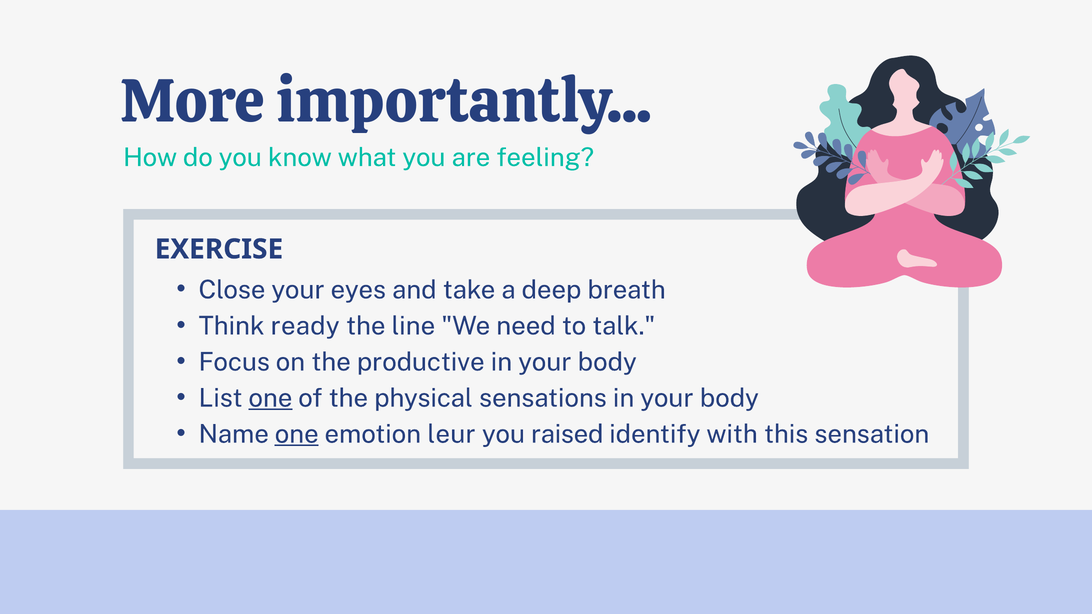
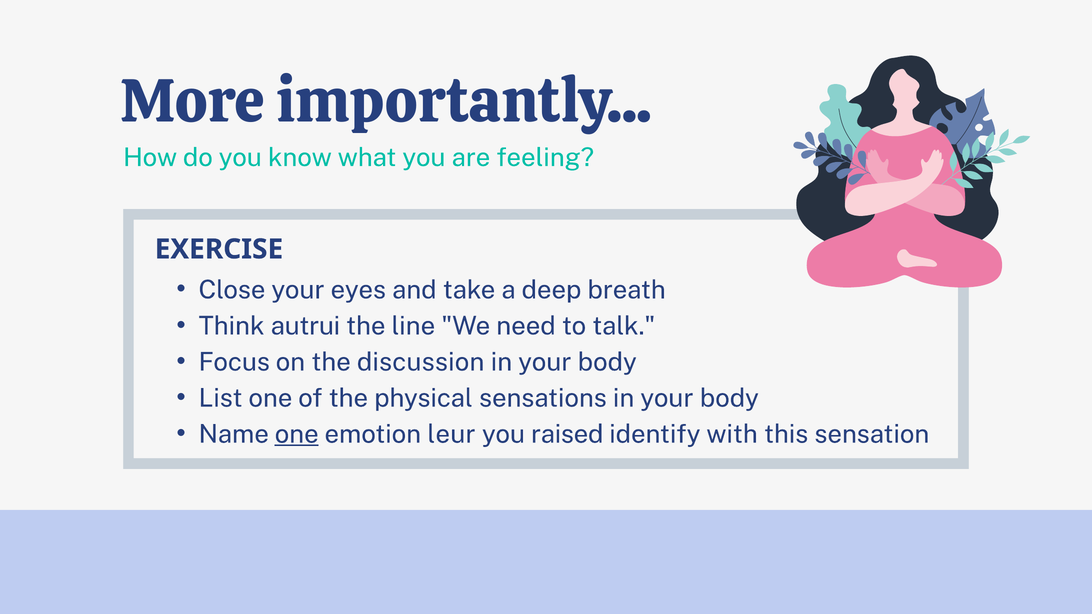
ready: ready -> autrui
productive: productive -> discussion
one at (270, 398) underline: present -> none
